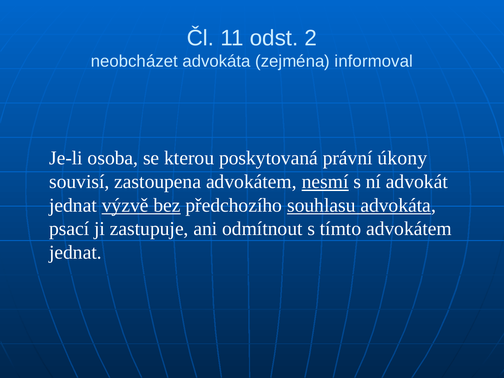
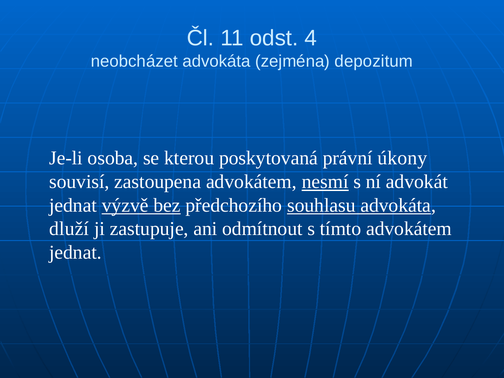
2: 2 -> 4
informoval: informoval -> depozitum
psací: psací -> dluží
